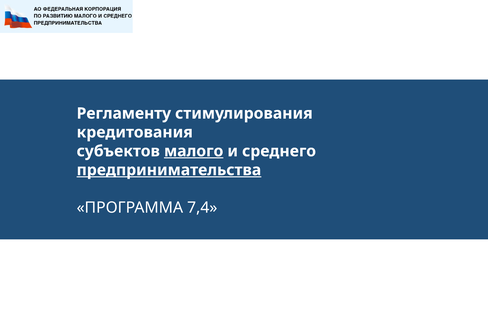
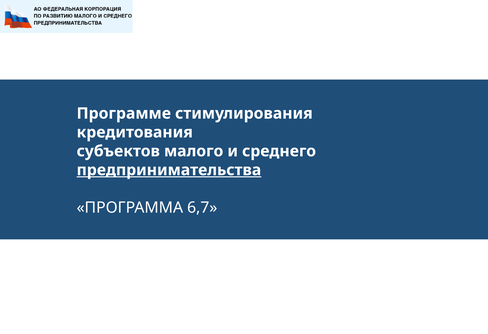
Регламенту: Регламенту -> Программе
малого underline: present -> none
7,4: 7,4 -> 6,7
